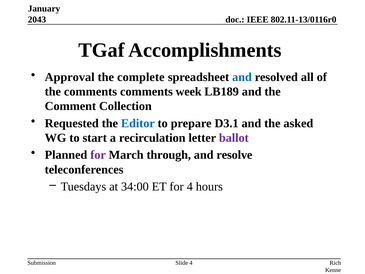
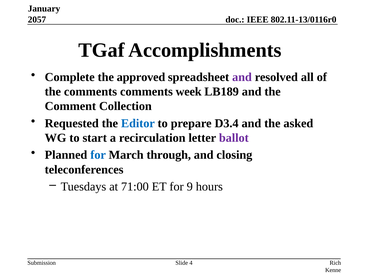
2043: 2043 -> 2057
Approval: Approval -> Complete
complete: complete -> approved
and at (242, 77) colour: blue -> purple
D3.1: D3.1 -> D3.4
for at (98, 155) colour: purple -> blue
resolve: resolve -> closing
34:00: 34:00 -> 71:00
for 4: 4 -> 9
